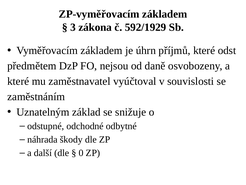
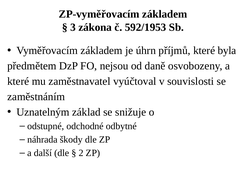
592/1929: 592/1929 -> 592/1953
odst: odst -> byla
0: 0 -> 2
